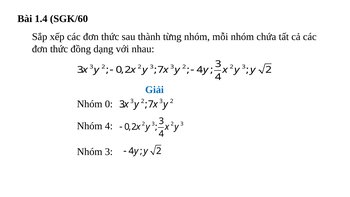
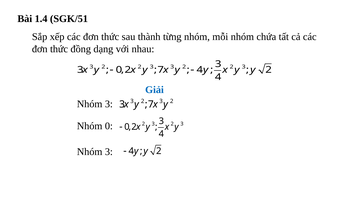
SGK/60: SGK/60 -> SGK/51
0 at (109, 104): 0 -> 3
Nhóm 4: 4 -> 0
